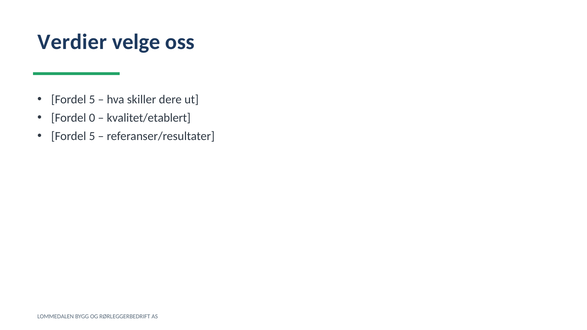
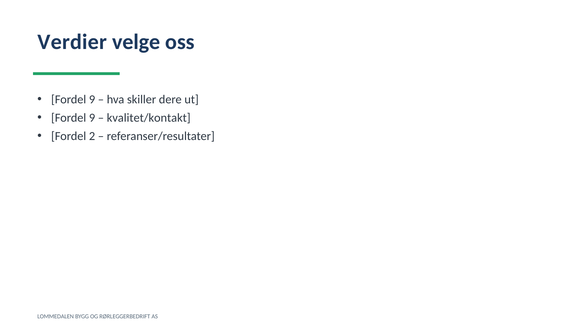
5 at (92, 99): 5 -> 9
0 at (92, 118): 0 -> 9
kvalitet/etablert: kvalitet/etablert -> kvalitet/kontakt
5 at (92, 136): 5 -> 2
